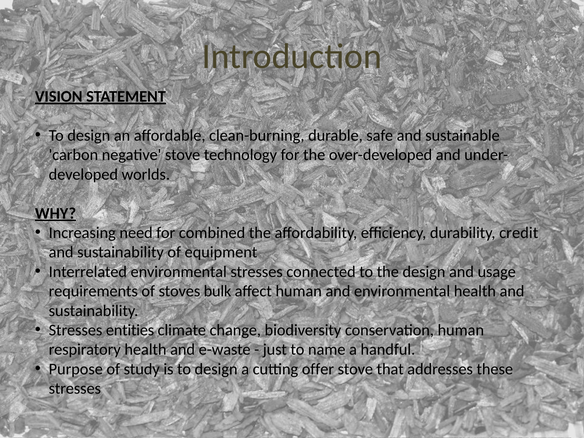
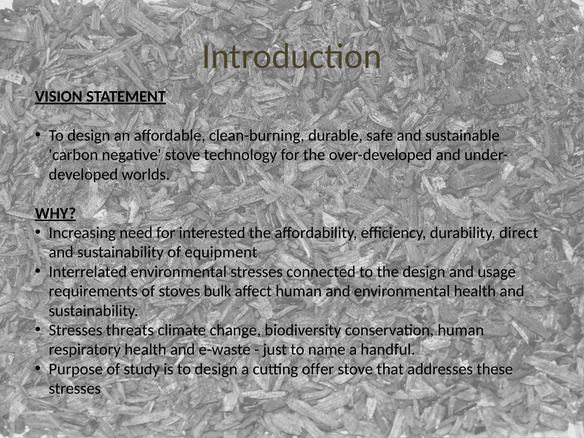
combined: combined -> interested
credit: credit -> direct
entities: entities -> threats
